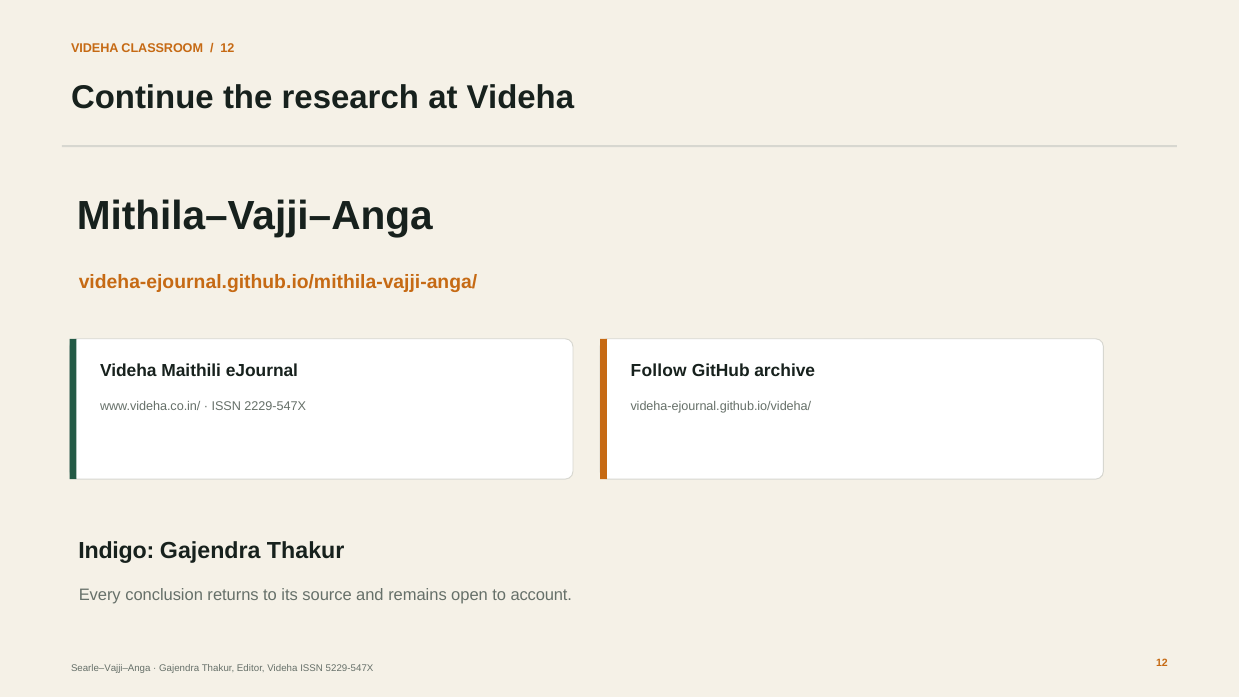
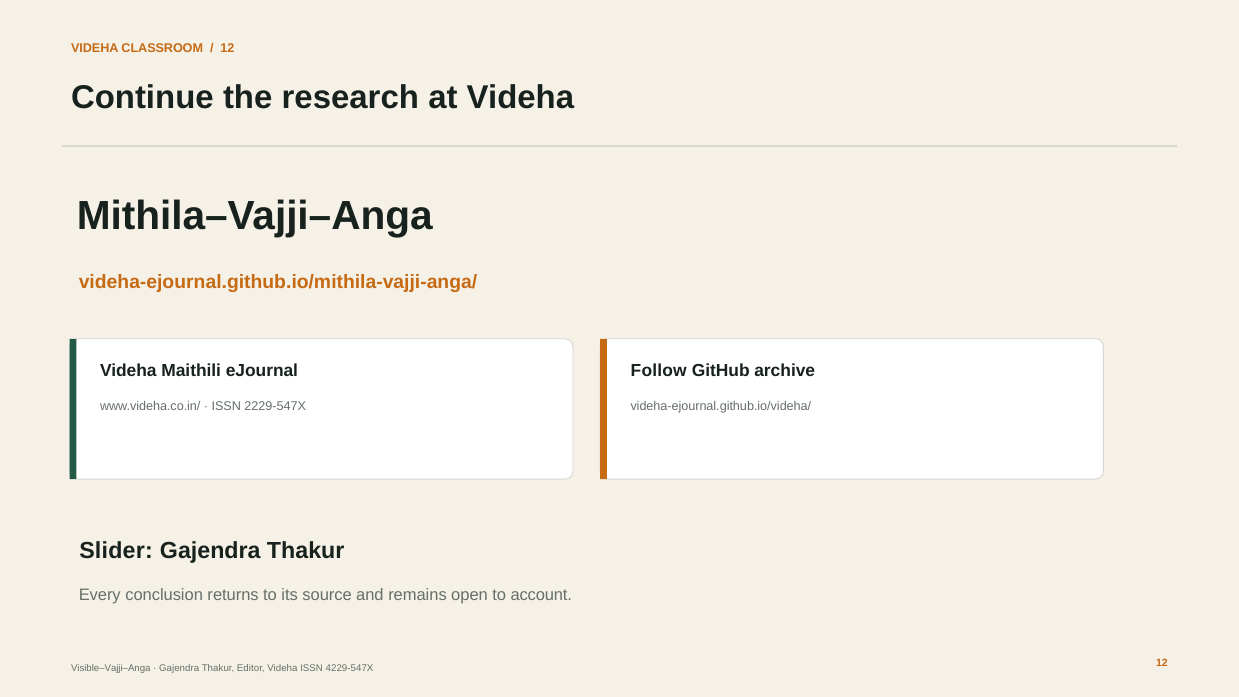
Indigo: Indigo -> Slider
Searle–Vajji–Anga: Searle–Vajji–Anga -> Visible–Vajji–Anga
5229-547X: 5229-547X -> 4229-547X
